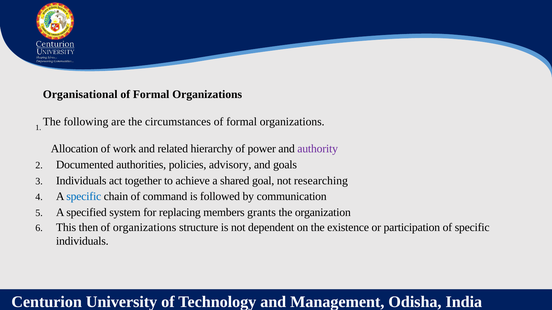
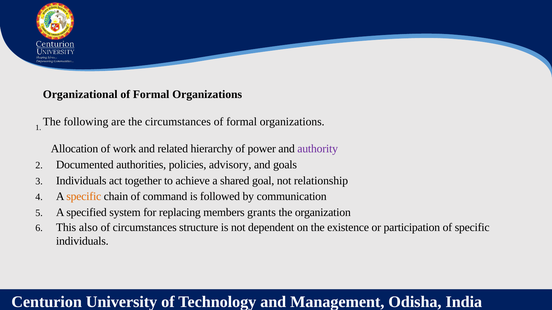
Organisational: Organisational -> Organizational
researching: researching -> relationship
specific at (84, 197) colour: blue -> orange
then: then -> also
of organizations: organizations -> circumstances
